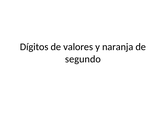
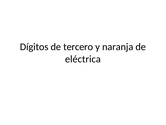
valores: valores -> tercero
segundo: segundo -> eléctrica
